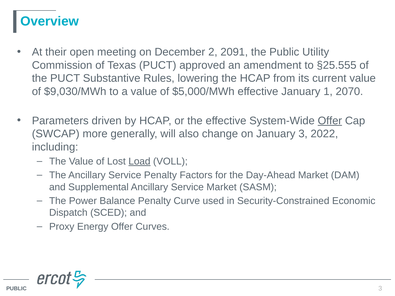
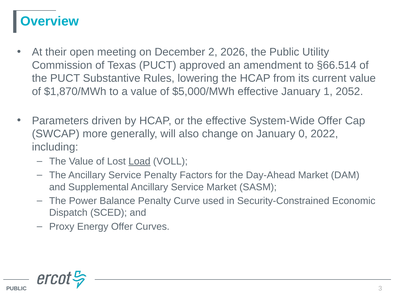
2091: 2091 -> 2026
§25.555: §25.555 -> §66.514
$9,030/MWh: $9,030/MWh -> $1,870/MWh
2070: 2070 -> 2052
Offer at (330, 121) underline: present -> none
January 3: 3 -> 0
